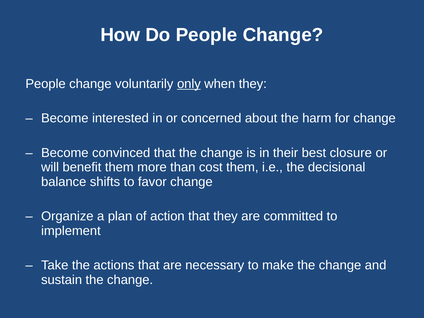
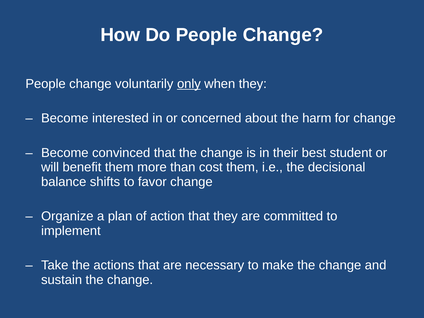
closure: closure -> student
